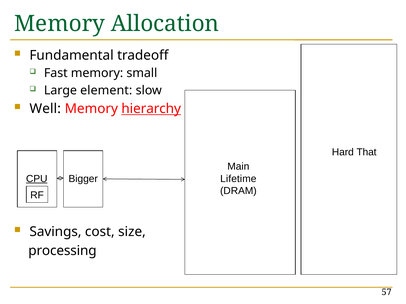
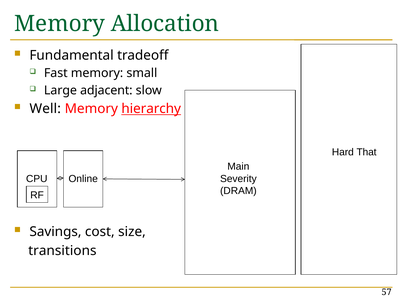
element: element -> adjacent
CPU underline: present -> none
Bigger: Bigger -> Online
Lifetime: Lifetime -> Severity
processing: processing -> transitions
